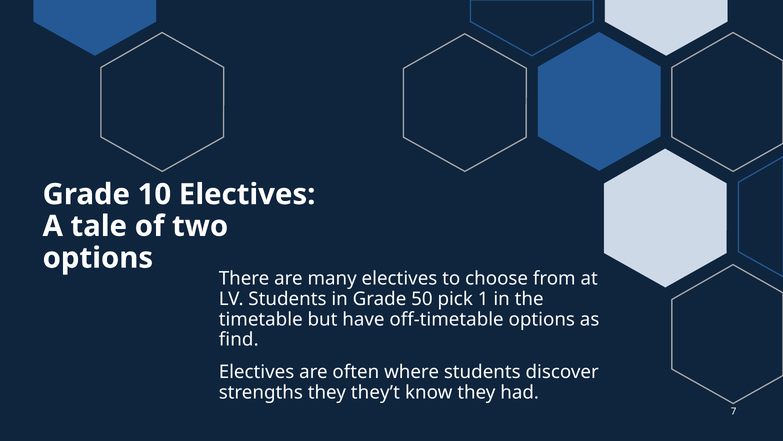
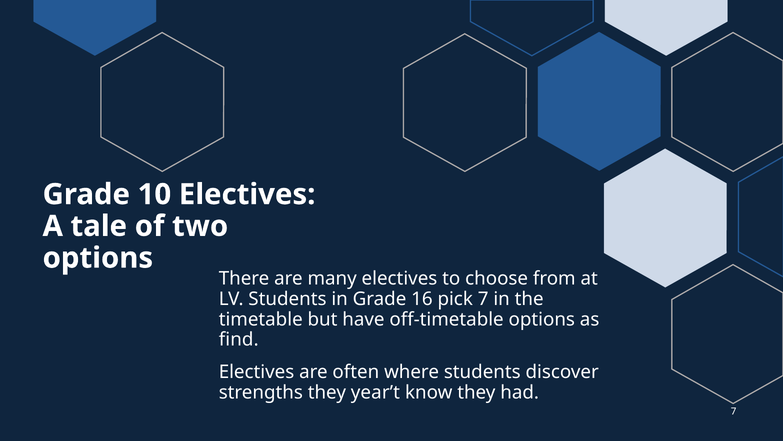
50: 50 -> 16
pick 1: 1 -> 7
they’t: they’t -> year’t
